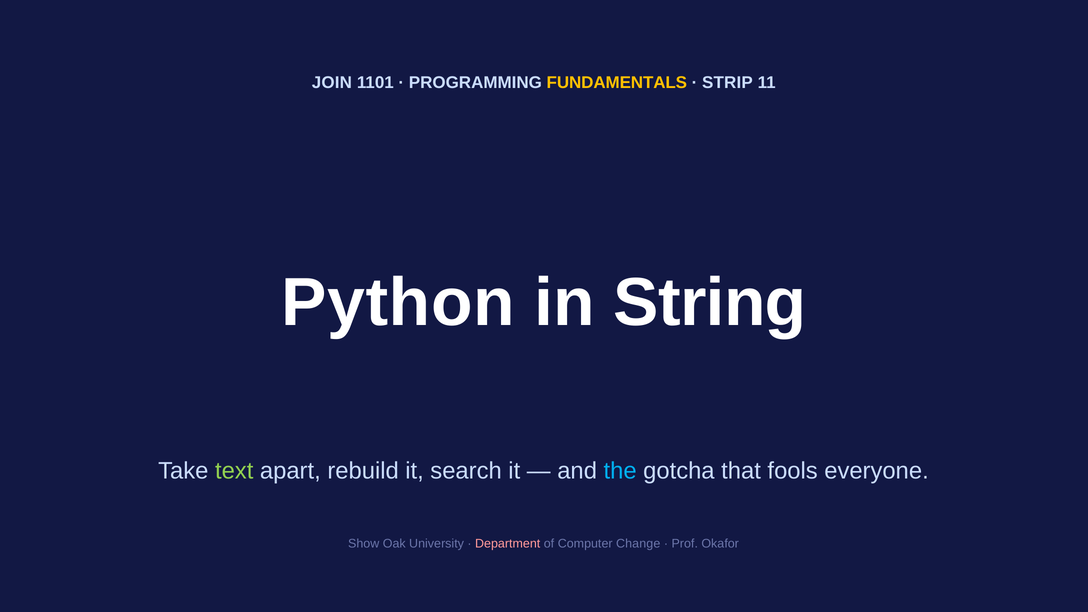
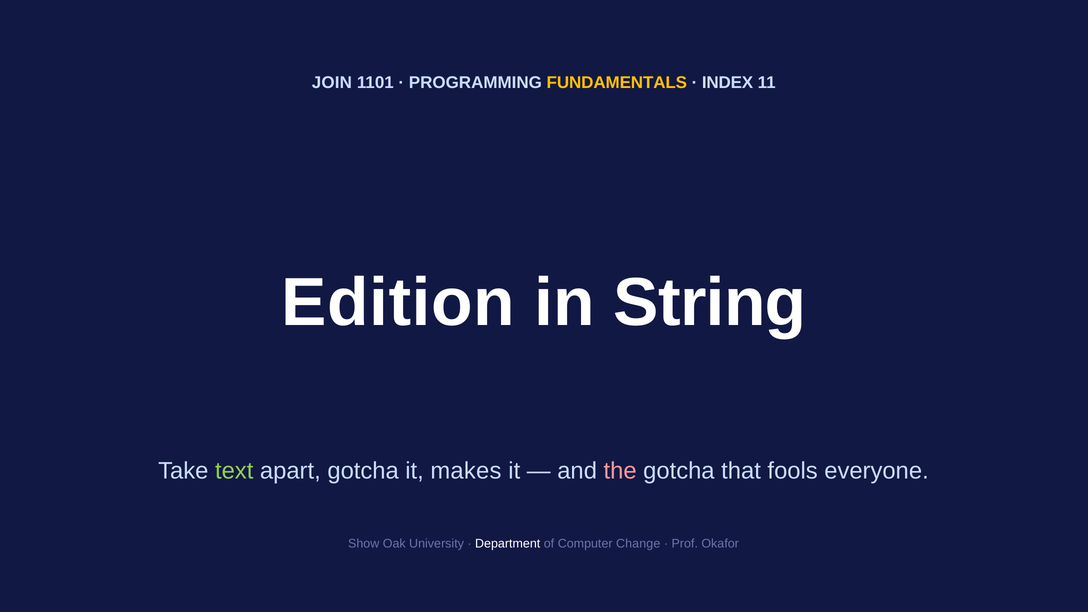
STRIP: STRIP -> INDEX
Python: Python -> Edition
apart rebuild: rebuild -> gotcha
search: search -> makes
the colour: light blue -> pink
Department colour: pink -> white
